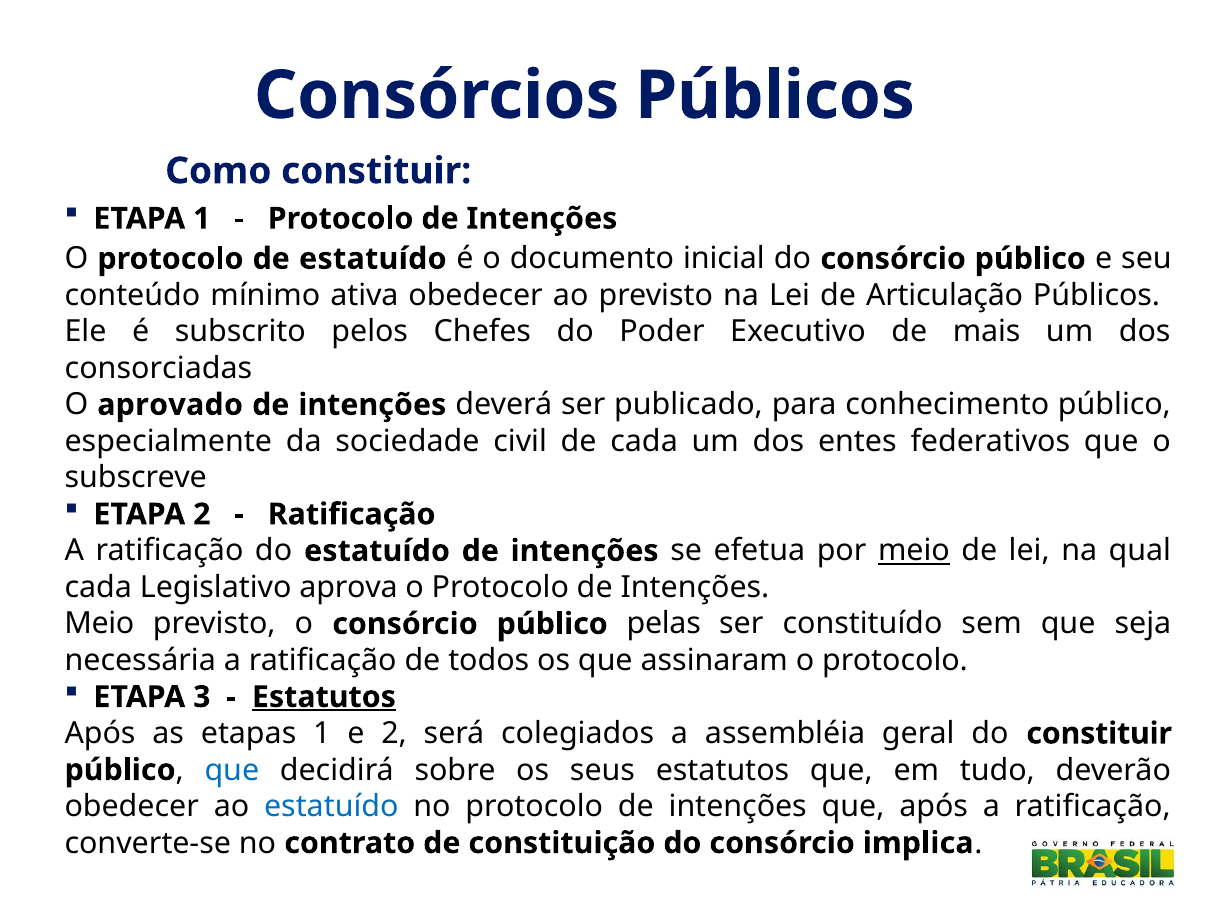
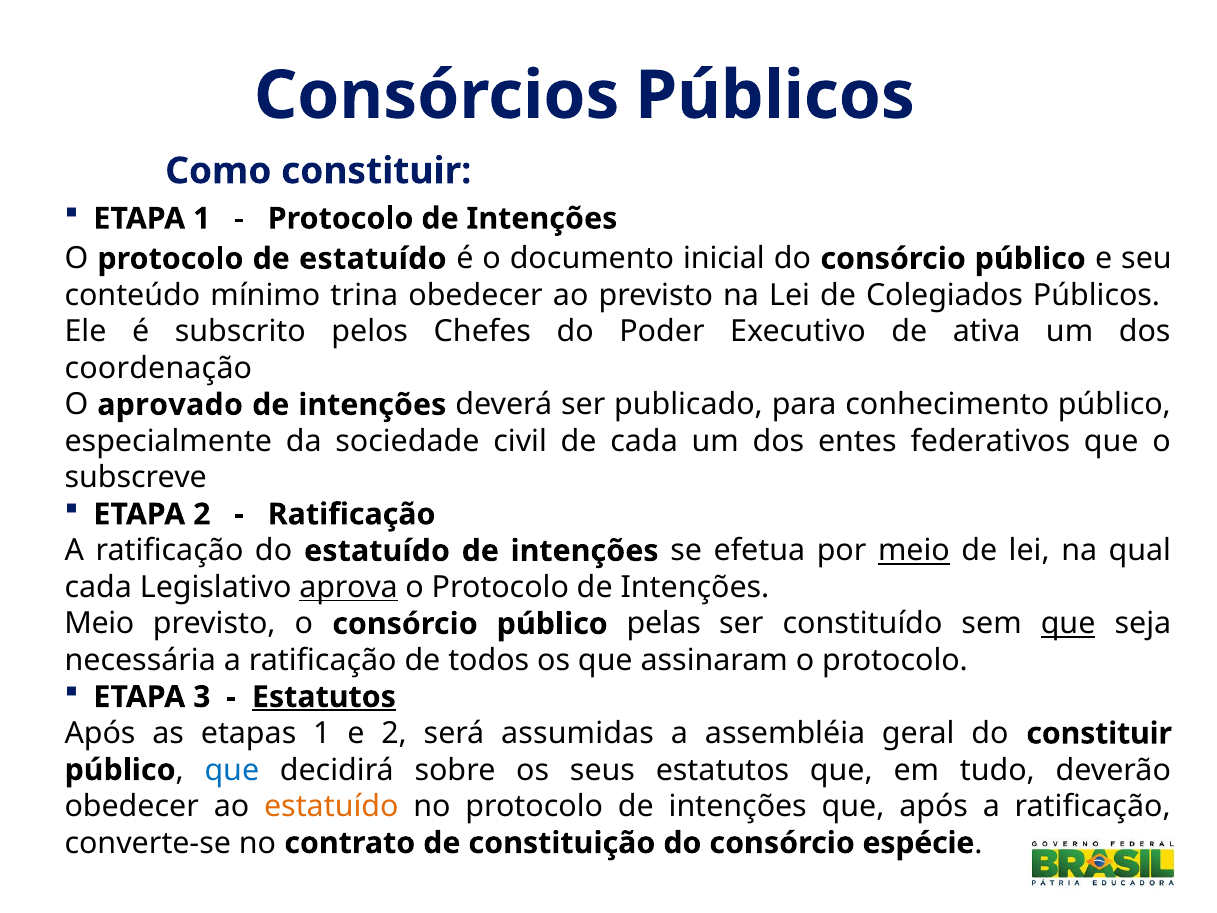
ativa: ativa -> trina
Articulação: Articulação -> Colegiados
mais: mais -> ativa
consorciadas: consorciadas -> coordenação
aprova underline: none -> present
que at (1068, 624) underline: none -> present
colegiados: colegiados -> assumidas
estatuído at (331, 806) colour: blue -> orange
implica: implica -> espécie
